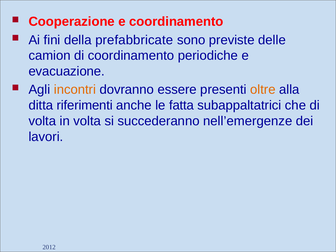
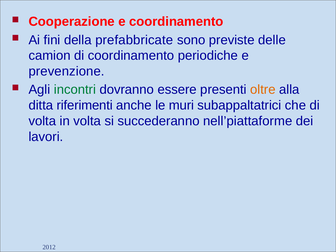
evacuazione: evacuazione -> prevenzione
incontri colour: orange -> green
fatta: fatta -> muri
nell’emergenze: nell’emergenze -> nell’piattaforme
